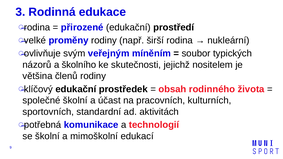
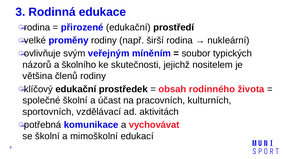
standardní: standardní -> vzdělávací
technologií: technologií -> vychovávat
